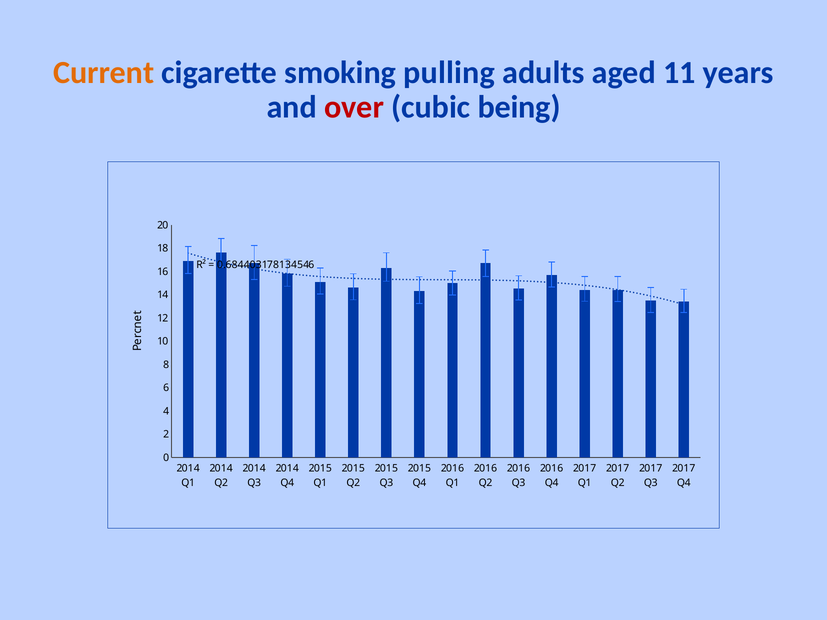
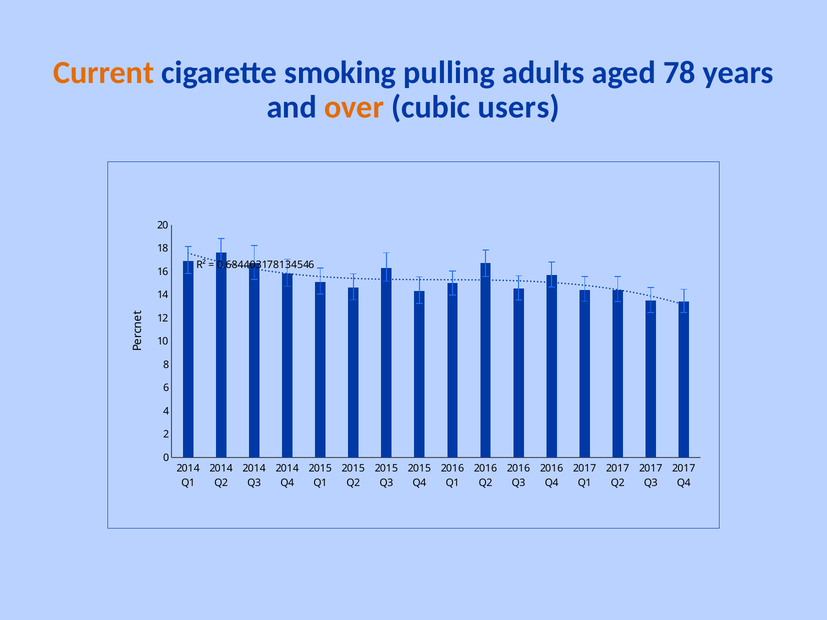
11: 11 -> 78
over colour: red -> orange
being: being -> users
